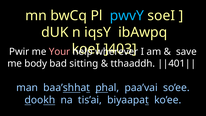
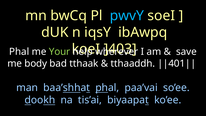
Pwir at (19, 52): Pwir -> Phal
Your colour: pink -> light green
sitting: sitting -> tthaak
